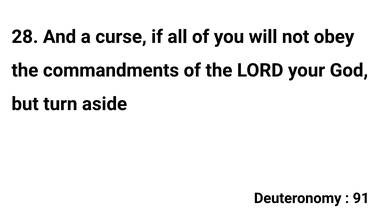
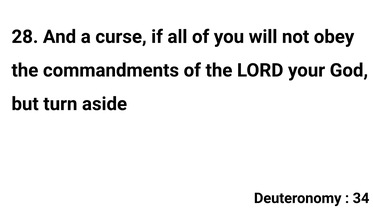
91: 91 -> 34
